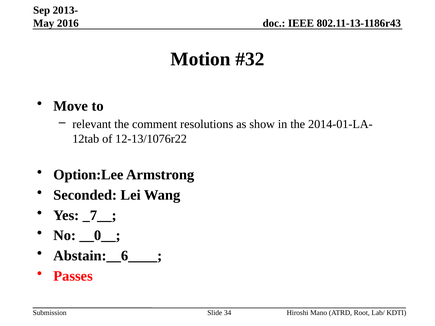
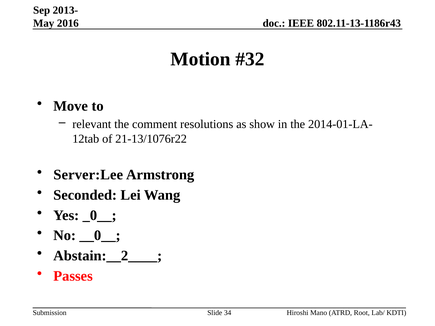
12-13/1076r22: 12-13/1076r22 -> 21-13/1076r22
Option:Lee: Option:Lee -> Server:Lee
_7__: _7__ -> _0__
Abstain:__6____: Abstain:__6____ -> Abstain:__2____
